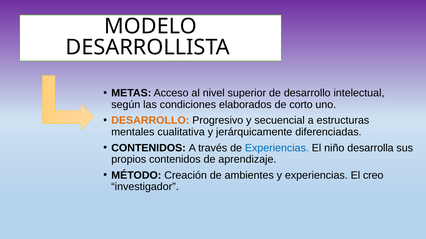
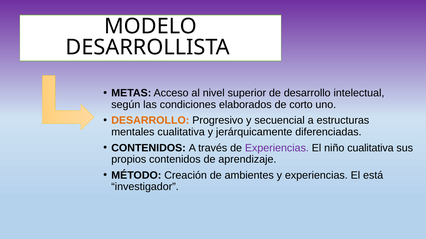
Experiencias at (277, 148) colour: blue -> purple
niño desarrolla: desarrolla -> cualitativa
creo: creo -> está
